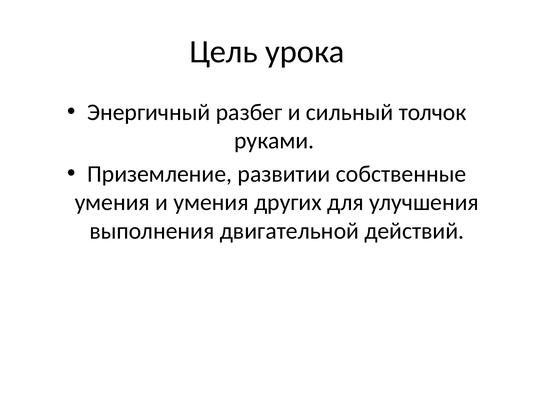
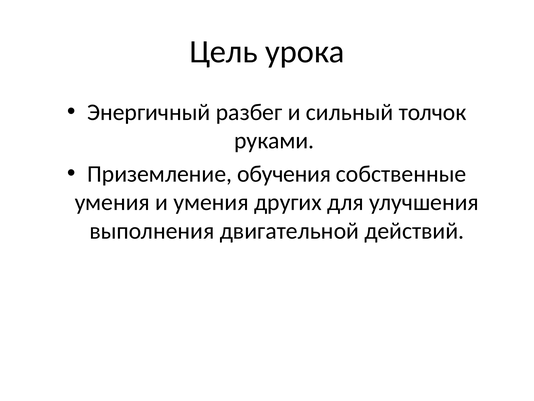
развитии: развитии -> обучения
